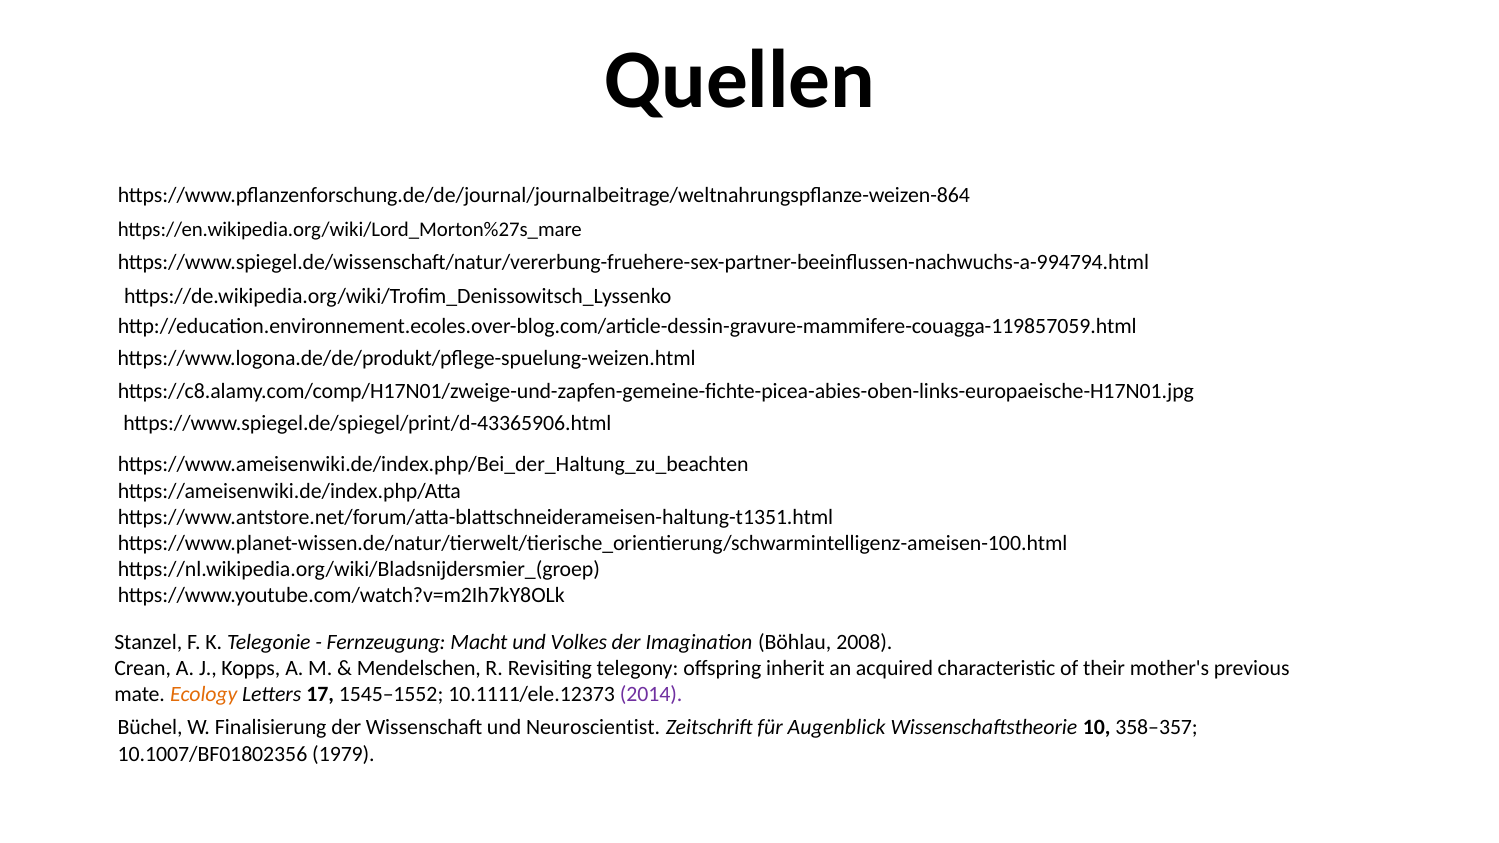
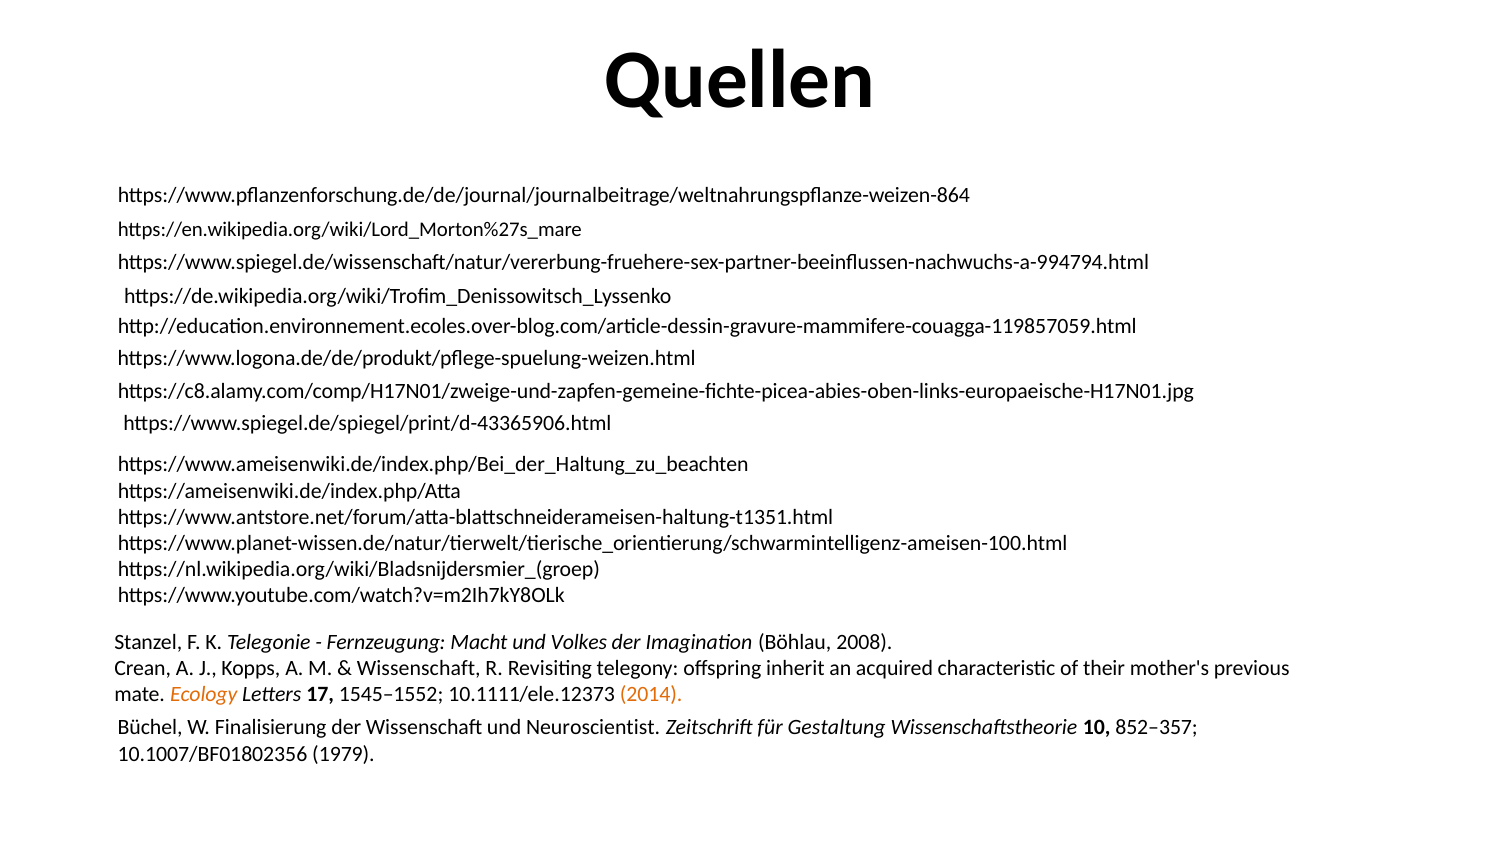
Mendelschen at (419, 668): Mendelschen -> Wissenschaft
2014 colour: purple -> orange
Augenblick: Augenblick -> Gestaltung
358–357: 358–357 -> 852–357
